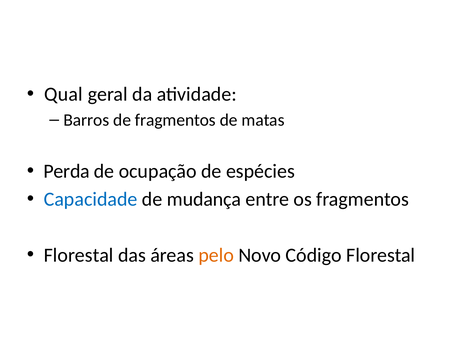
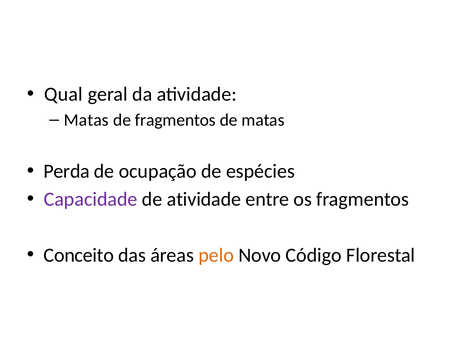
Barros at (86, 120): Barros -> Matas
Capacidade colour: blue -> purple
de mudança: mudança -> atividade
Florestal at (79, 255): Florestal -> Conceito
